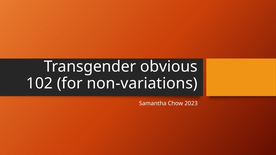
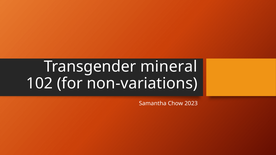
obvious: obvious -> mineral
